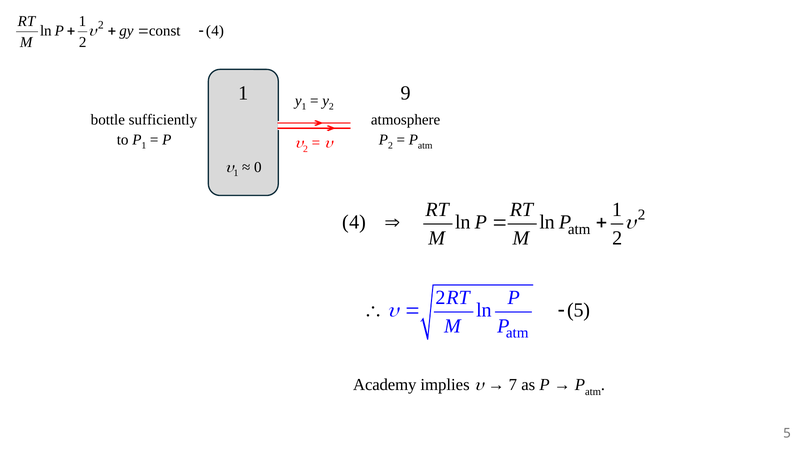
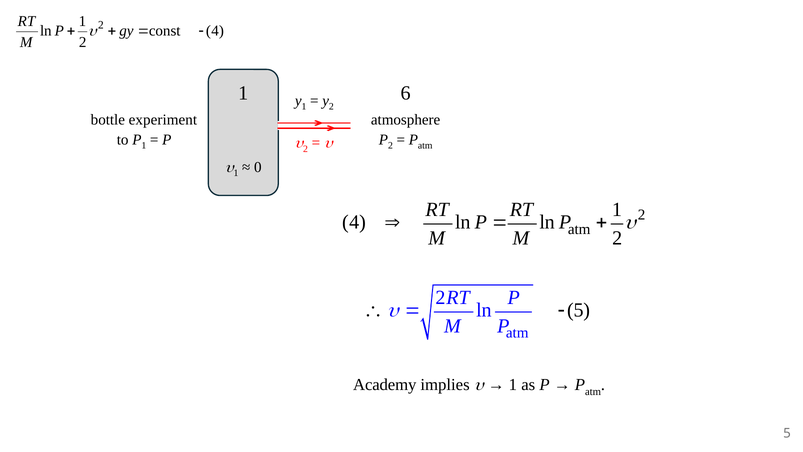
9: 9 -> 6
sufficiently: sufficiently -> experiment
7 at (513, 385): 7 -> 1
